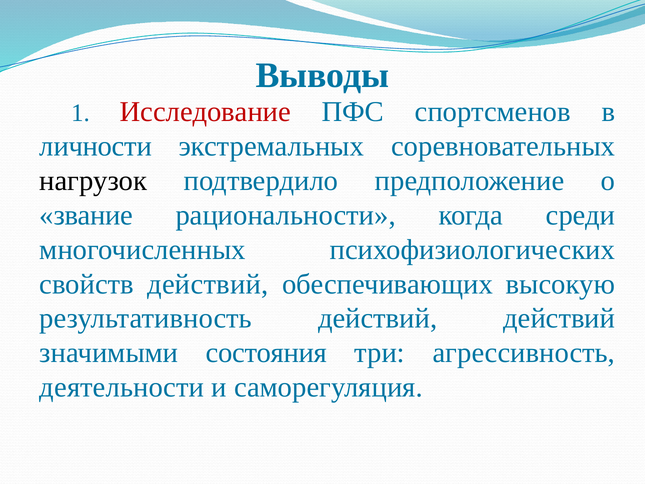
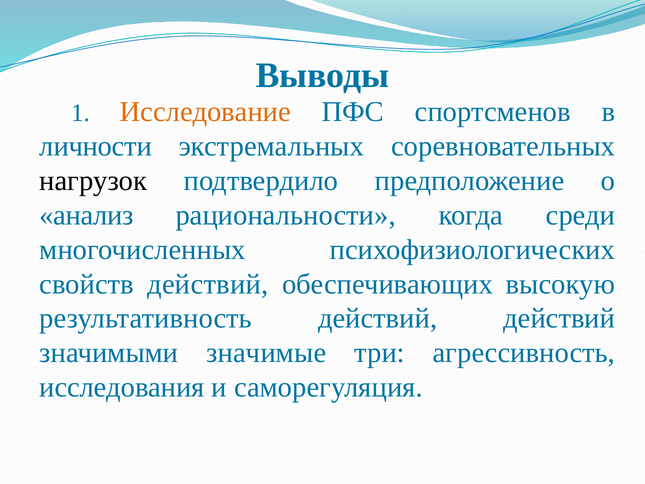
Исследование colour: red -> orange
звание: звание -> анализ
состояния: состояния -> значимые
деятельности: деятельности -> исследования
